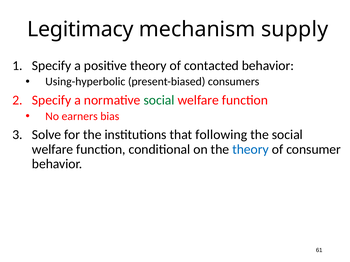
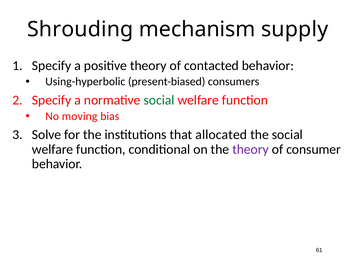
Legitimacy: Legitimacy -> Shrouding
earners: earners -> moving
following: following -> allocated
theory at (251, 150) colour: blue -> purple
